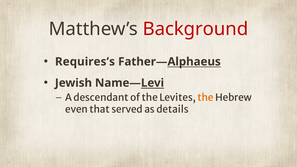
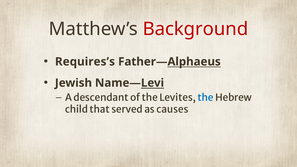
the at (206, 98) colour: orange -> blue
even: even -> child
details: details -> causes
